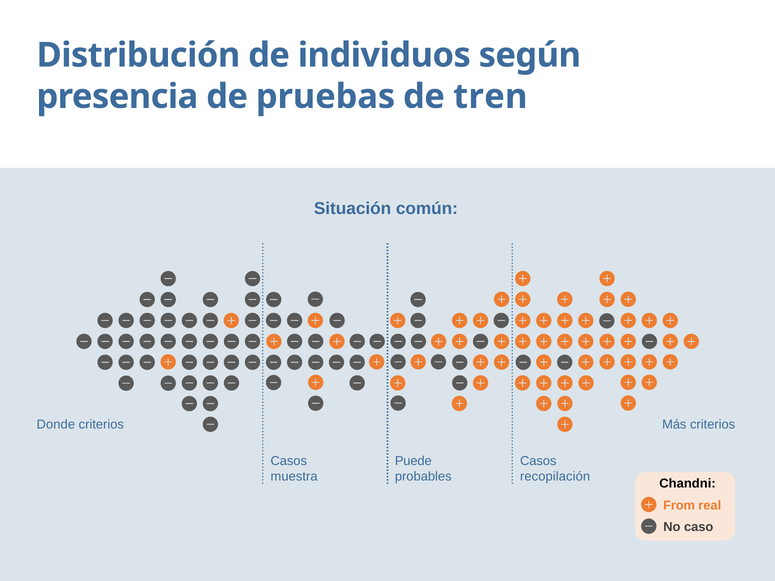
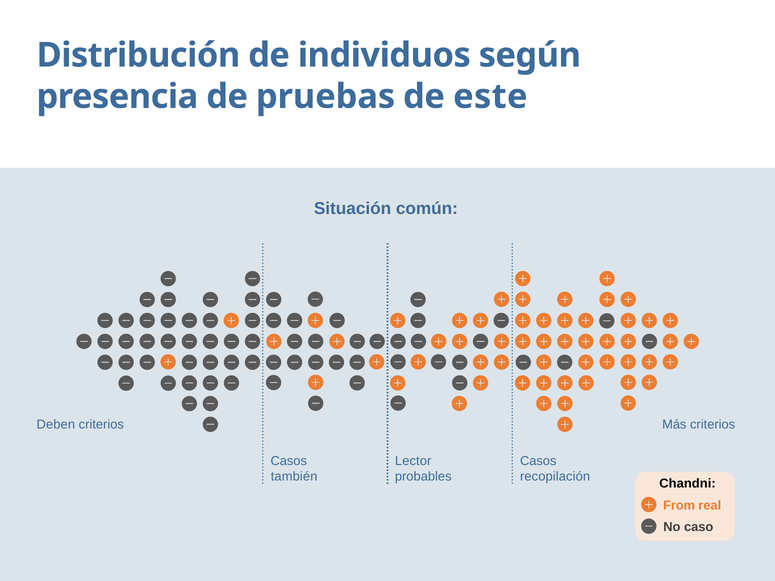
tren: tren -> este
Donde: Donde -> Deben
Puede: Puede -> Lector
muestra: muestra -> también
